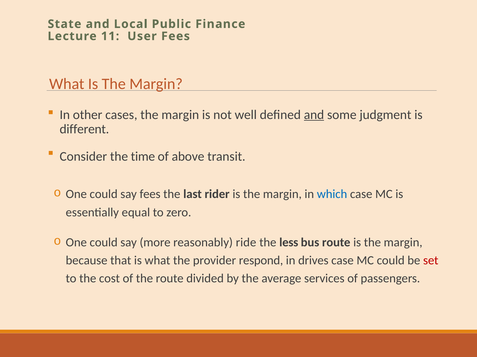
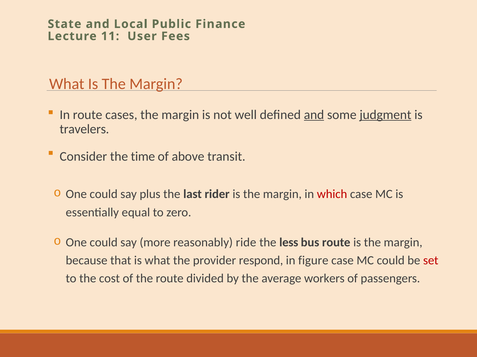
In other: other -> route
judgment underline: none -> present
different: different -> travelers
say fees: fees -> plus
which colour: blue -> red
drives: drives -> figure
services: services -> workers
